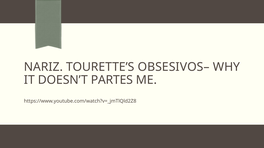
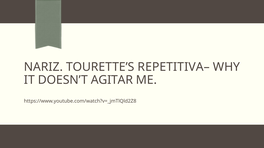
OBSESIVOS–: OBSESIVOS– -> REPETITIVA–
PARTES: PARTES -> AGITAR
